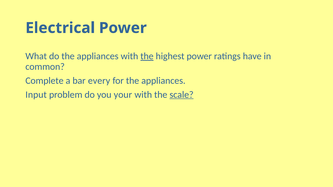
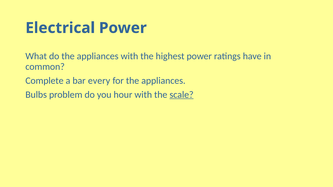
the at (147, 56) underline: present -> none
Input: Input -> Bulbs
your: your -> hour
